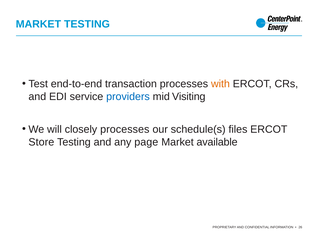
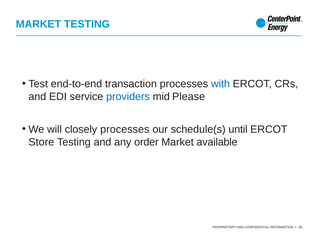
with colour: orange -> blue
Visiting: Visiting -> Please
files: files -> until
page: page -> order
